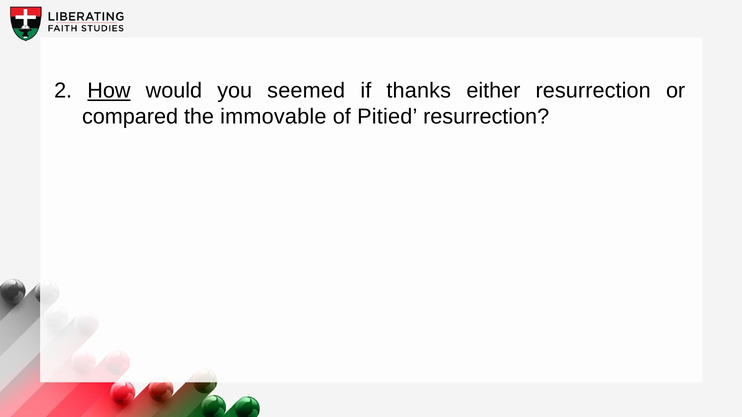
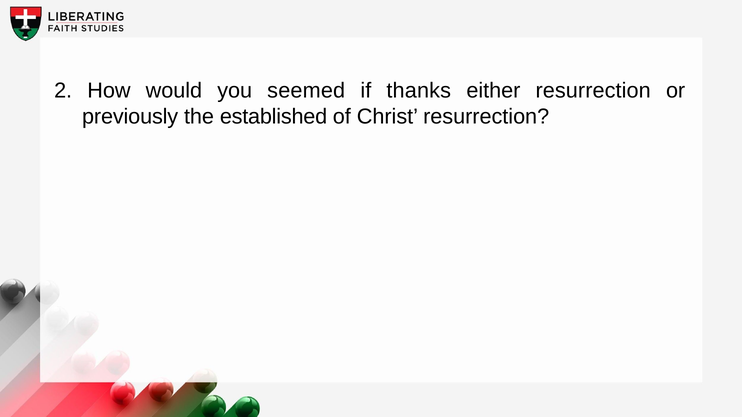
How underline: present -> none
compared: compared -> previously
immovable: immovable -> established
Pitied: Pitied -> Christ
